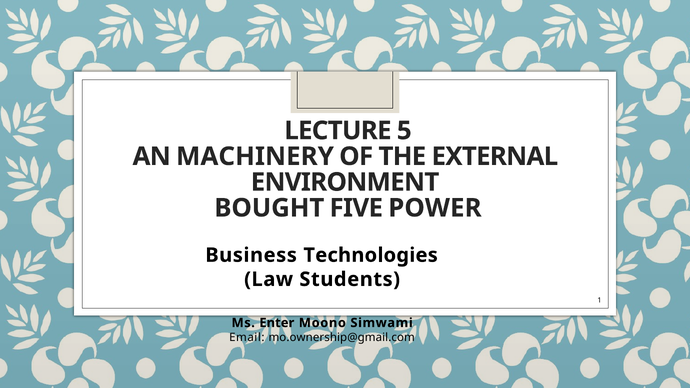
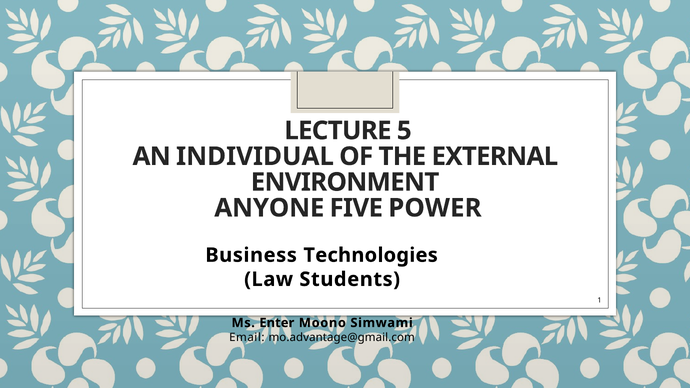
MACHINERY: MACHINERY -> INDIVIDUAL
BOUGHT: BOUGHT -> ANYONE
mo.ownership@gmail.com: mo.ownership@gmail.com -> mo.advantage@gmail.com
